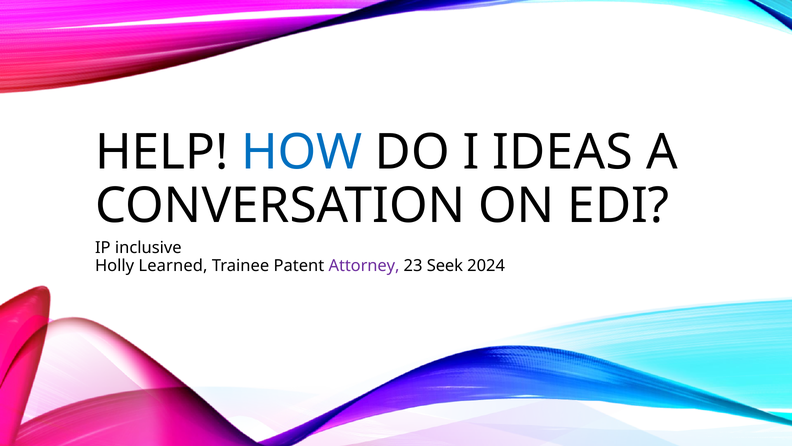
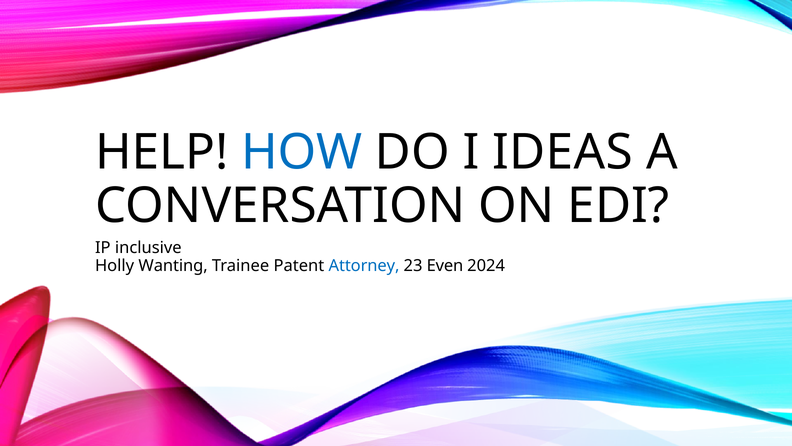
Learned: Learned -> Wanting
Attorney colour: purple -> blue
Seek: Seek -> Even
